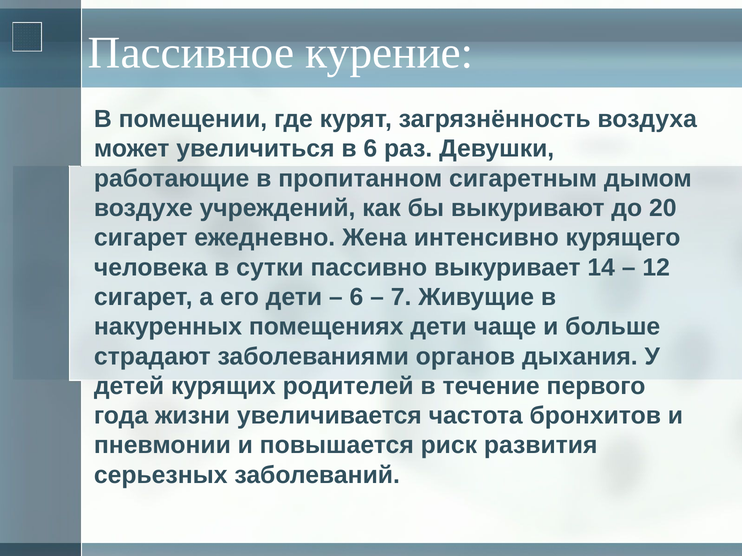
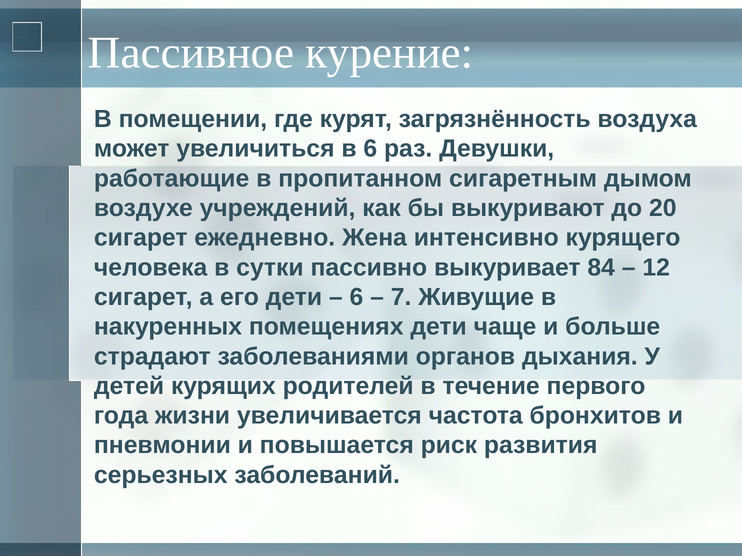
14: 14 -> 84
